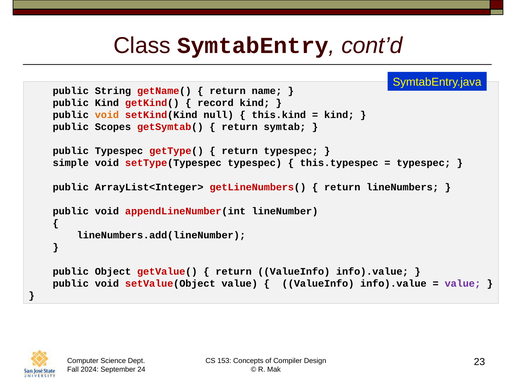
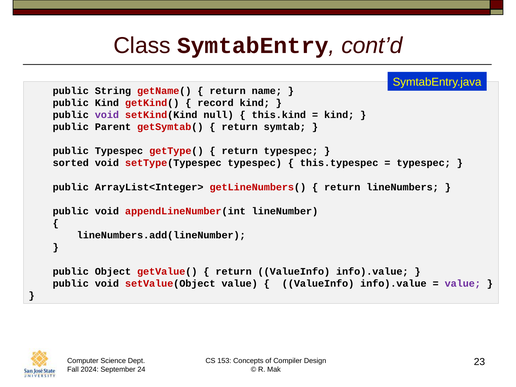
void at (107, 115) colour: orange -> purple
Scopes: Scopes -> Parent
simple: simple -> sorted
